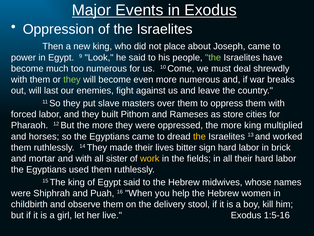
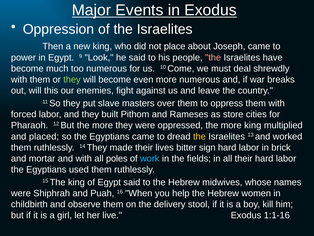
the at (213, 57) colour: light green -> pink
last: last -> this
horses: horses -> placed
sister: sister -> poles
work colour: yellow -> light blue
1:5-16: 1:5-16 -> 1:1-16
